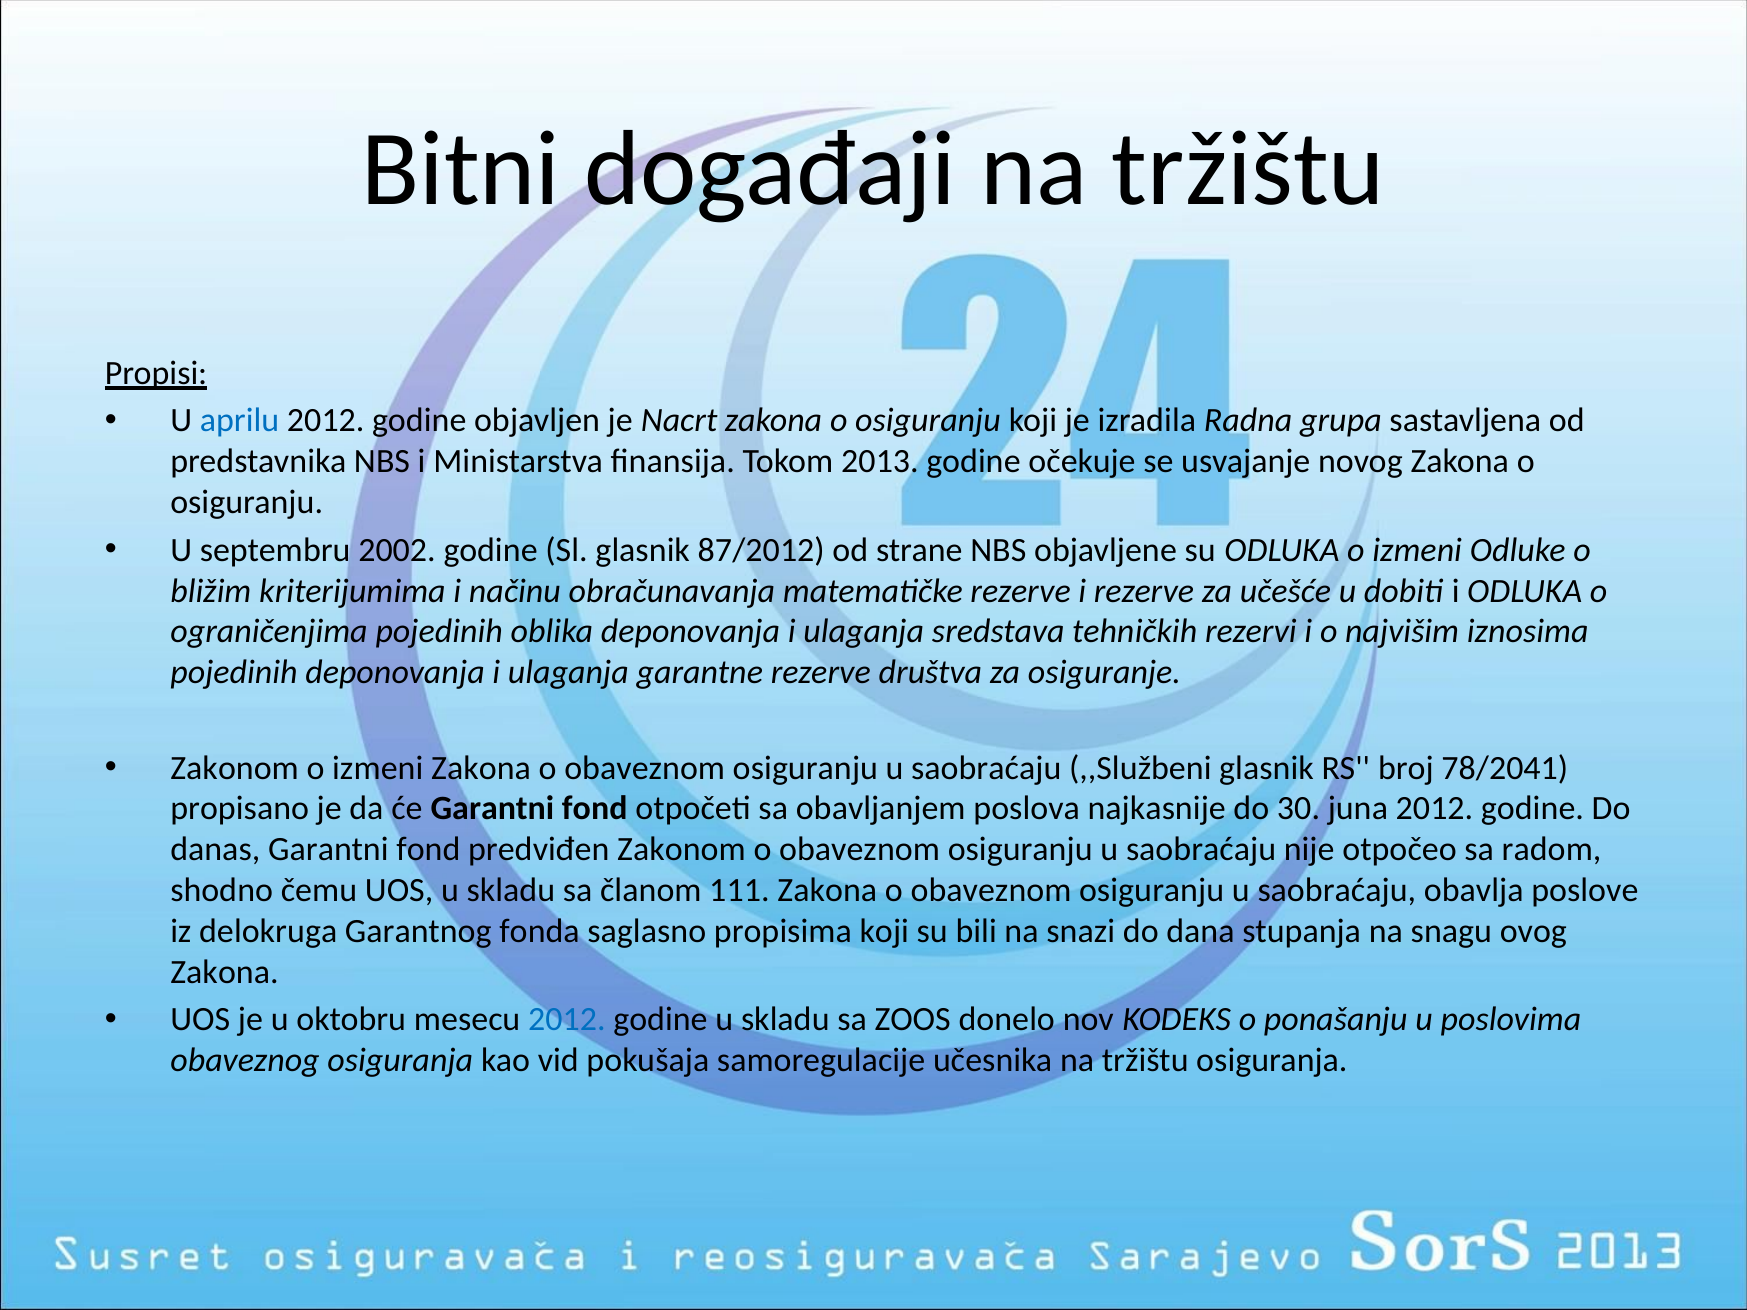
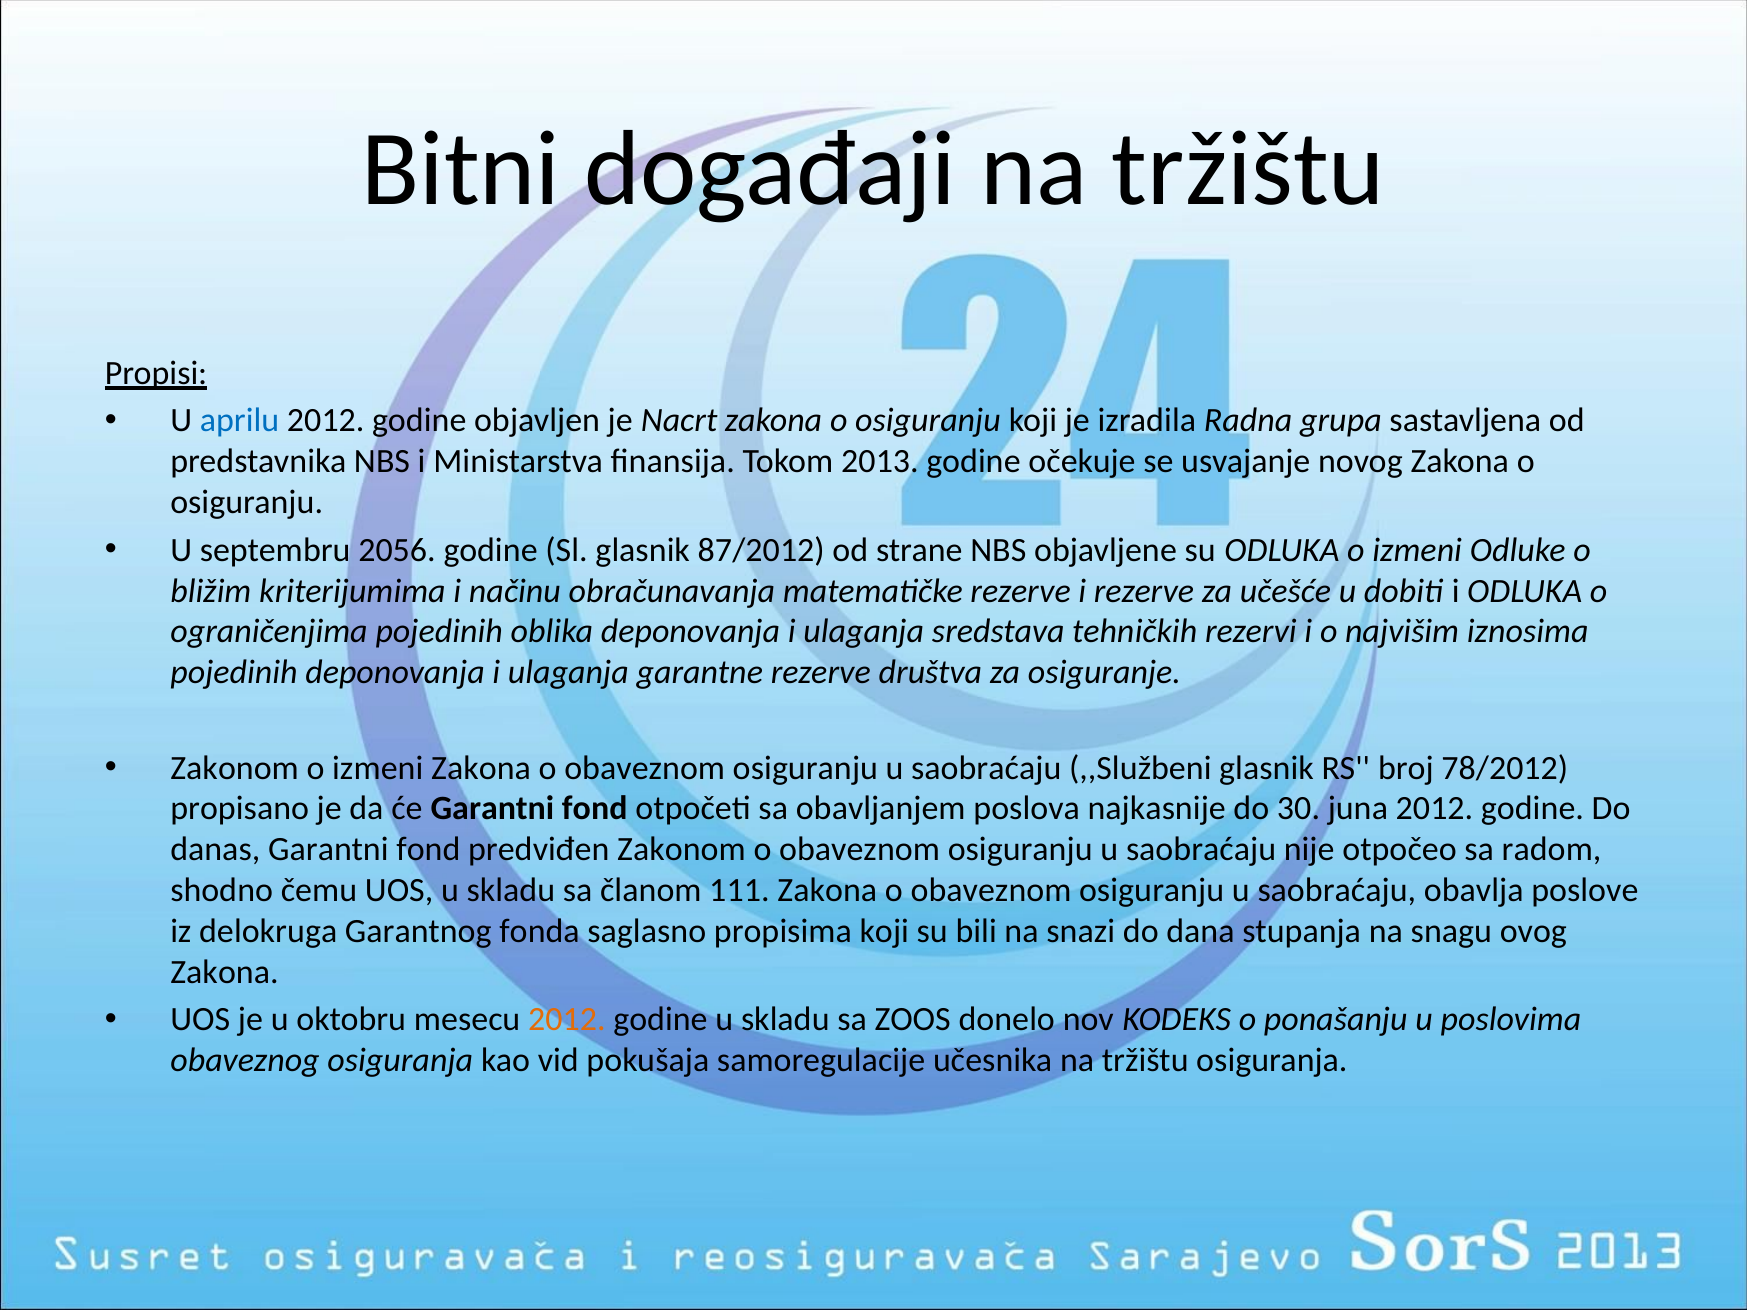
2002: 2002 -> 2056
78/2041: 78/2041 -> 78/2012
2012 at (567, 1020) colour: blue -> orange
